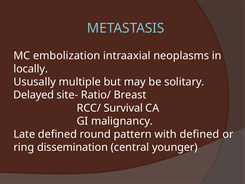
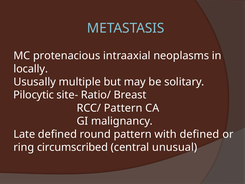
embolization: embolization -> protenacious
Delayed: Delayed -> Pilocytic
RCC/ Survival: Survival -> Pattern
dissemination: dissemination -> circumscribed
younger: younger -> unusual
